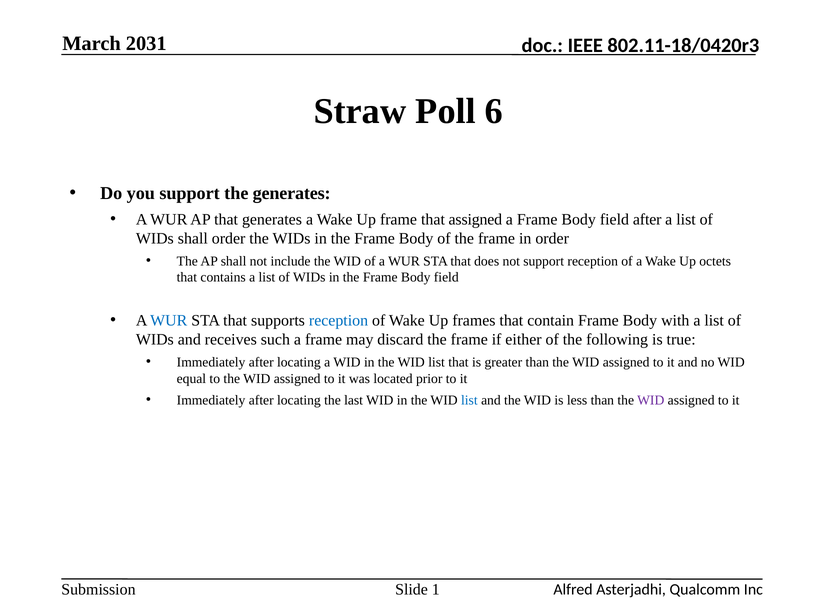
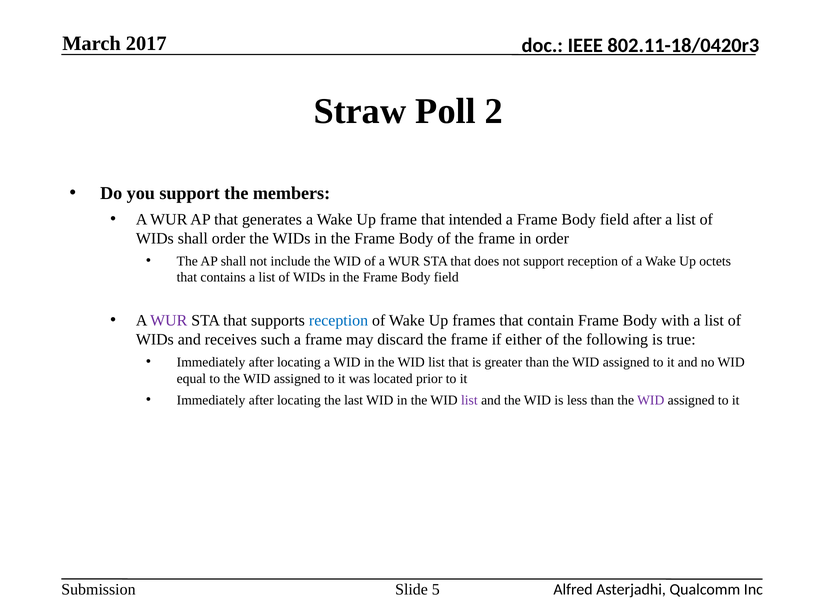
2031: 2031 -> 2017
6: 6 -> 2
the generates: generates -> members
that assigned: assigned -> intended
WUR at (169, 320) colour: blue -> purple
list at (469, 400) colour: blue -> purple
1: 1 -> 5
